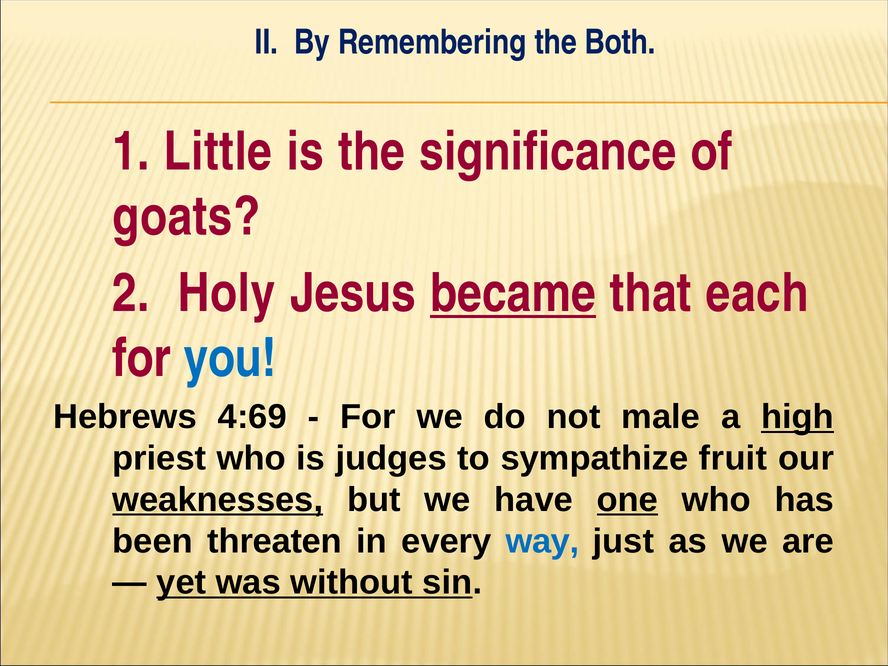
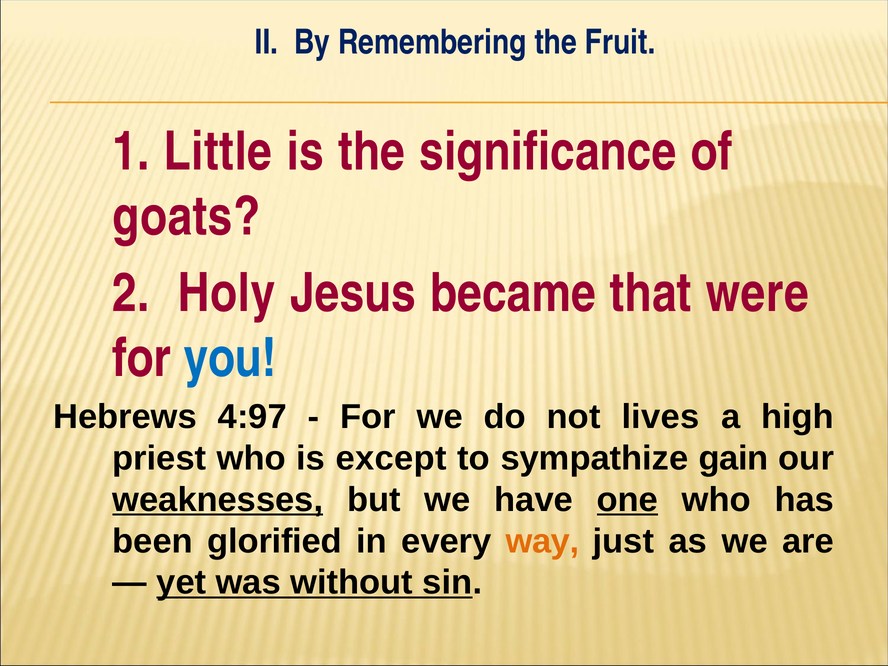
Both: Both -> Fruit
became underline: present -> none
each: each -> were
4:69: 4:69 -> 4:97
male: male -> lives
high underline: present -> none
judges: judges -> except
fruit: fruit -> gain
threaten: threaten -> glorified
way colour: blue -> orange
